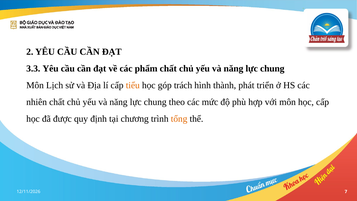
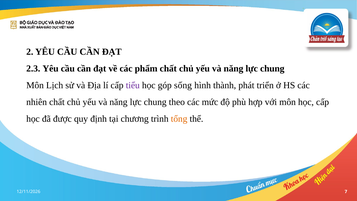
3.3: 3.3 -> 2.3
tiểu colour: orange -> purple
trách: trách -> sống
